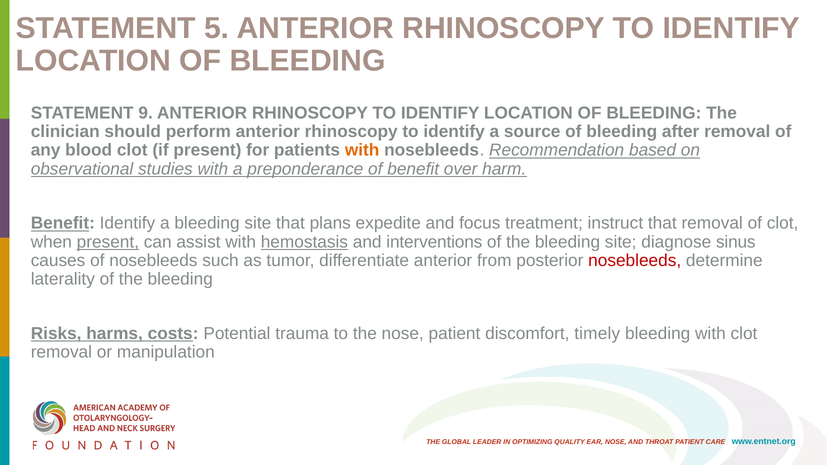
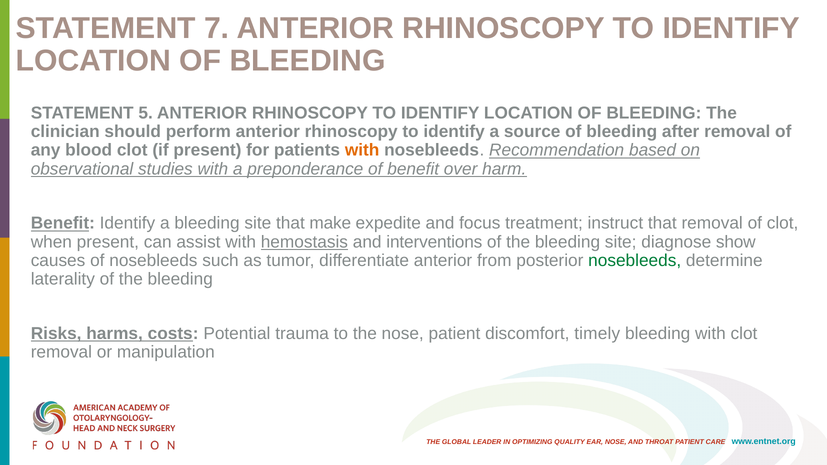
5: 5 -> 7
9: 9 -> 5
plans: plans -> make
present at (108, 242) underline: present -> none
sinus: sinus -> show
nosebleeds at (635, 261) colour: red -> green
